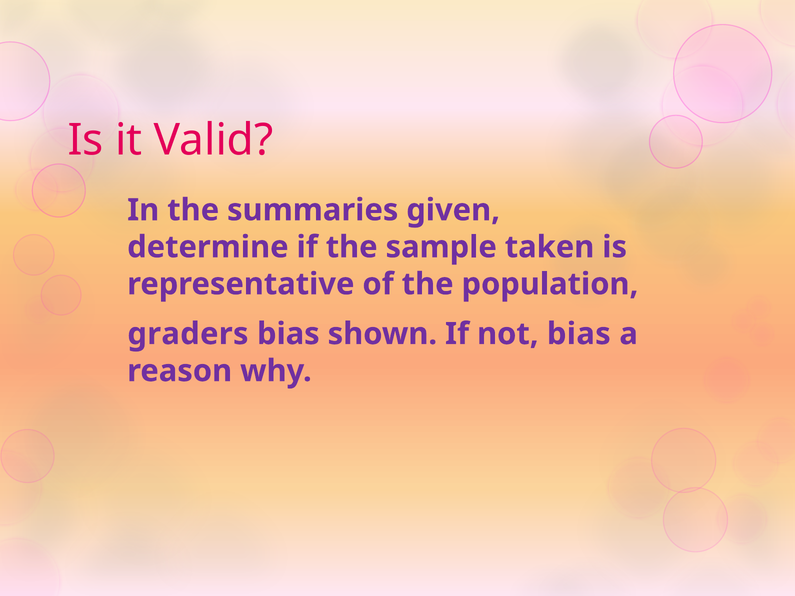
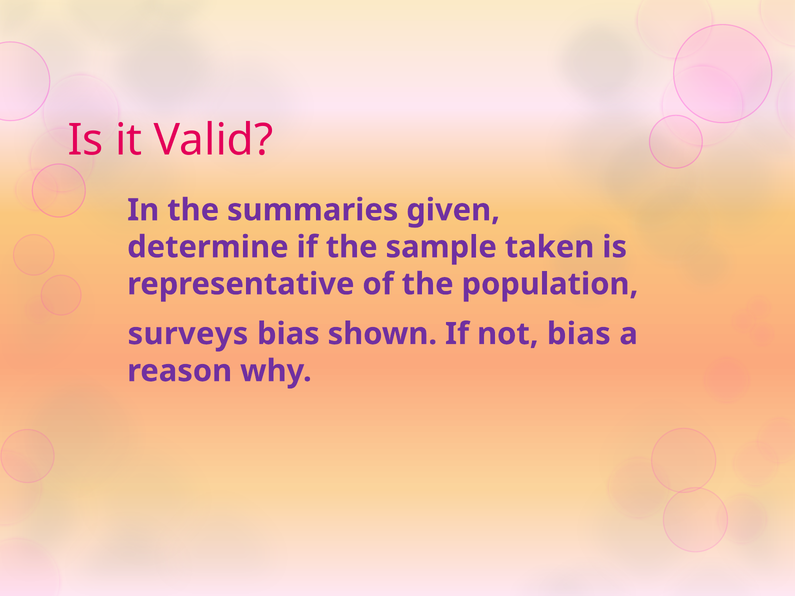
graders: graders -> surveys
